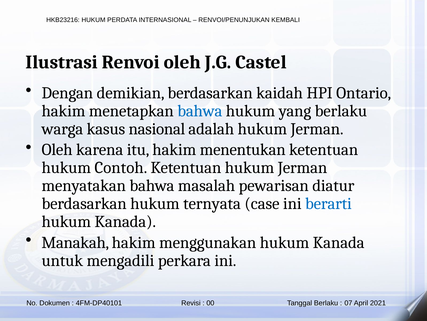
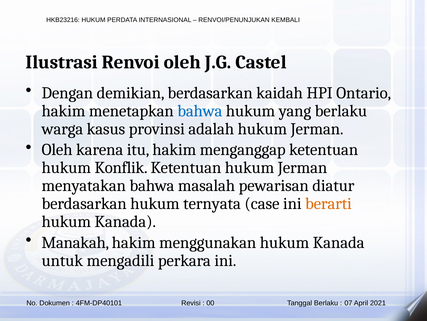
nasional: nasional -> provinsi
menentukan: menentukan -> menganggap
Contoh: Contoh -> Konflik
berarti colour: blue -> orange
